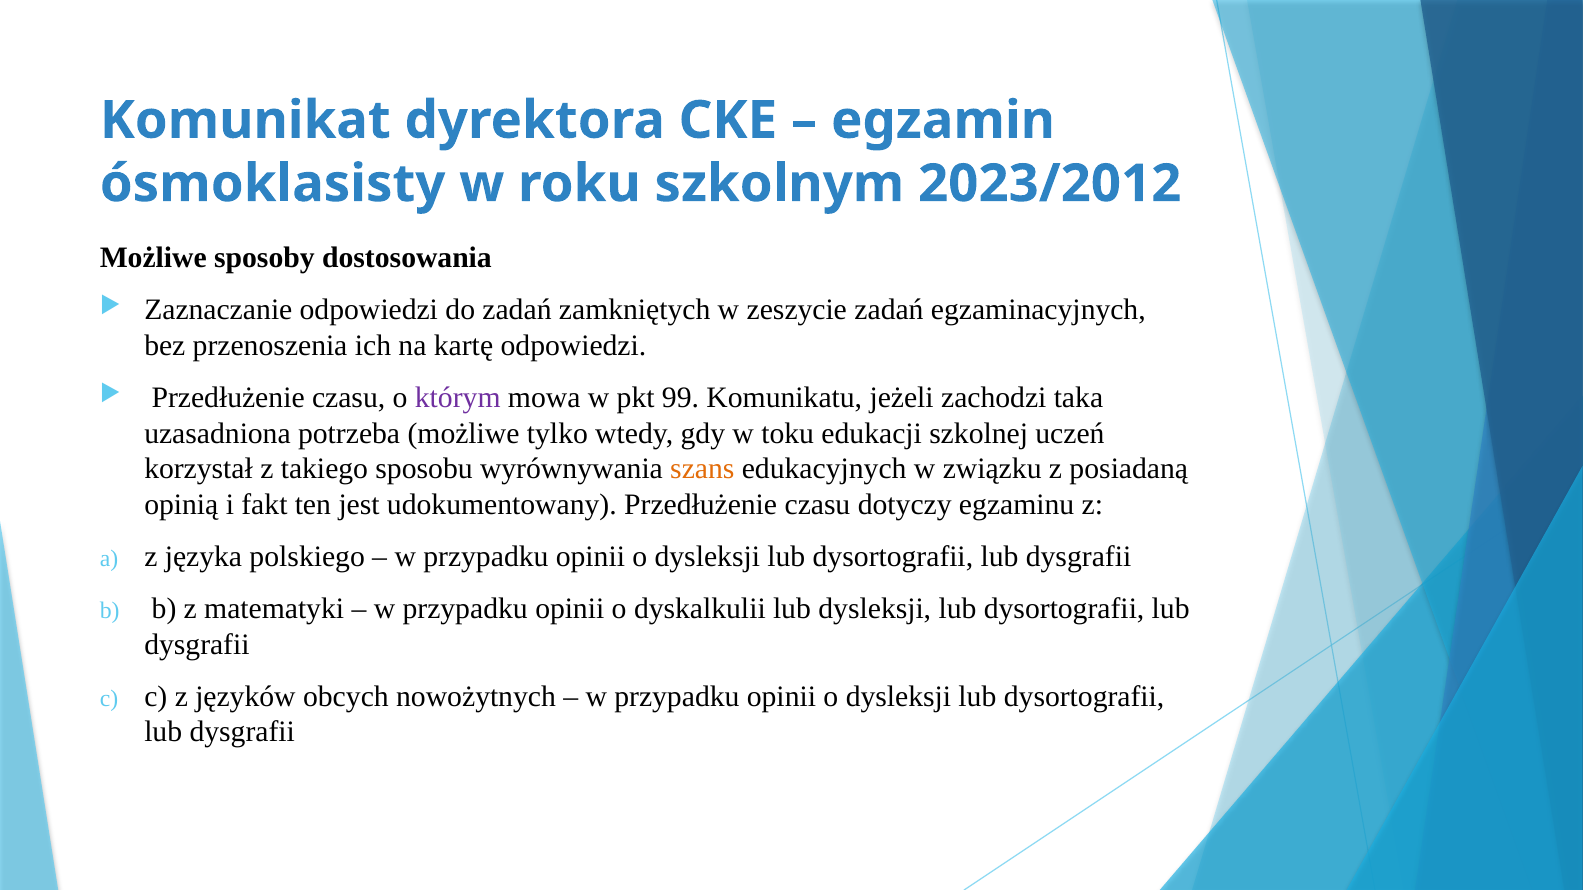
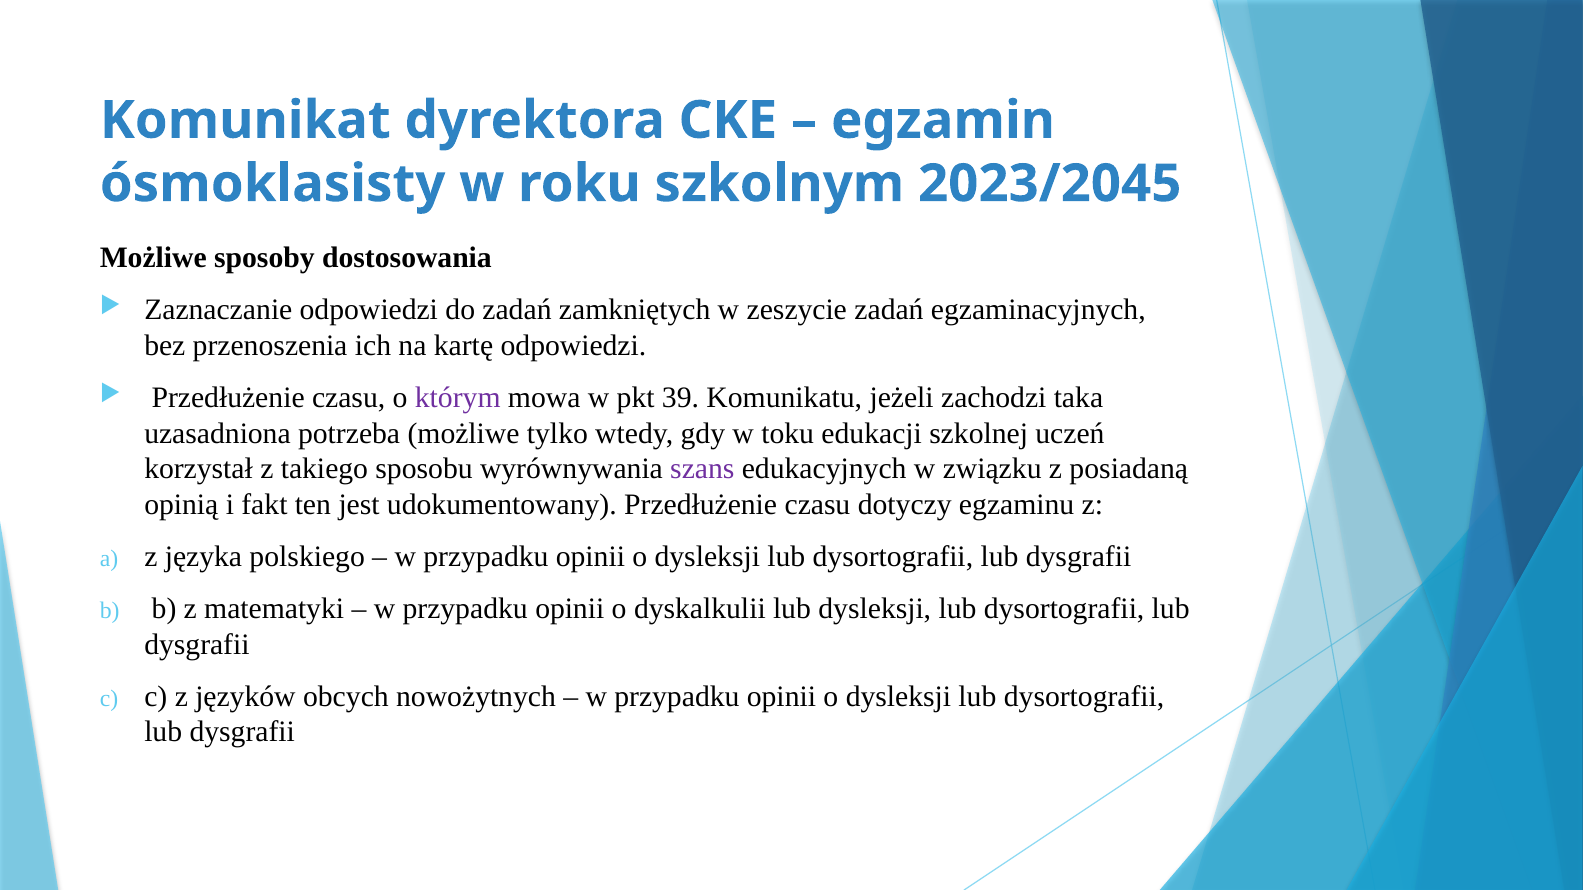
2023/2012: 2023/2012 -> 2023/2045
99: 99 -> 39
szans colour: orange -> purple
